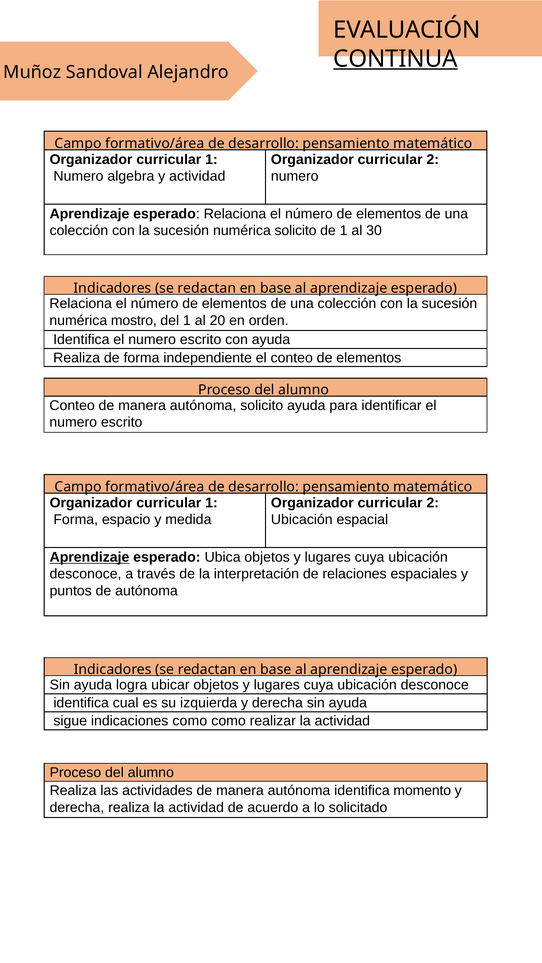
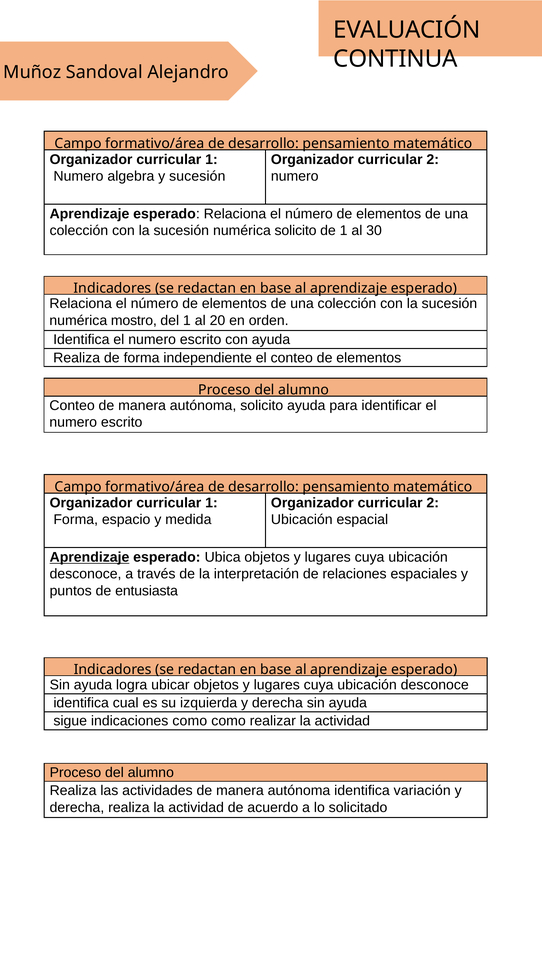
CONTINUA underline: present -> none
y actividad: actividad -> sucesión
de autónoma: autónoma -> entusiasta
momento: momento -> variación
